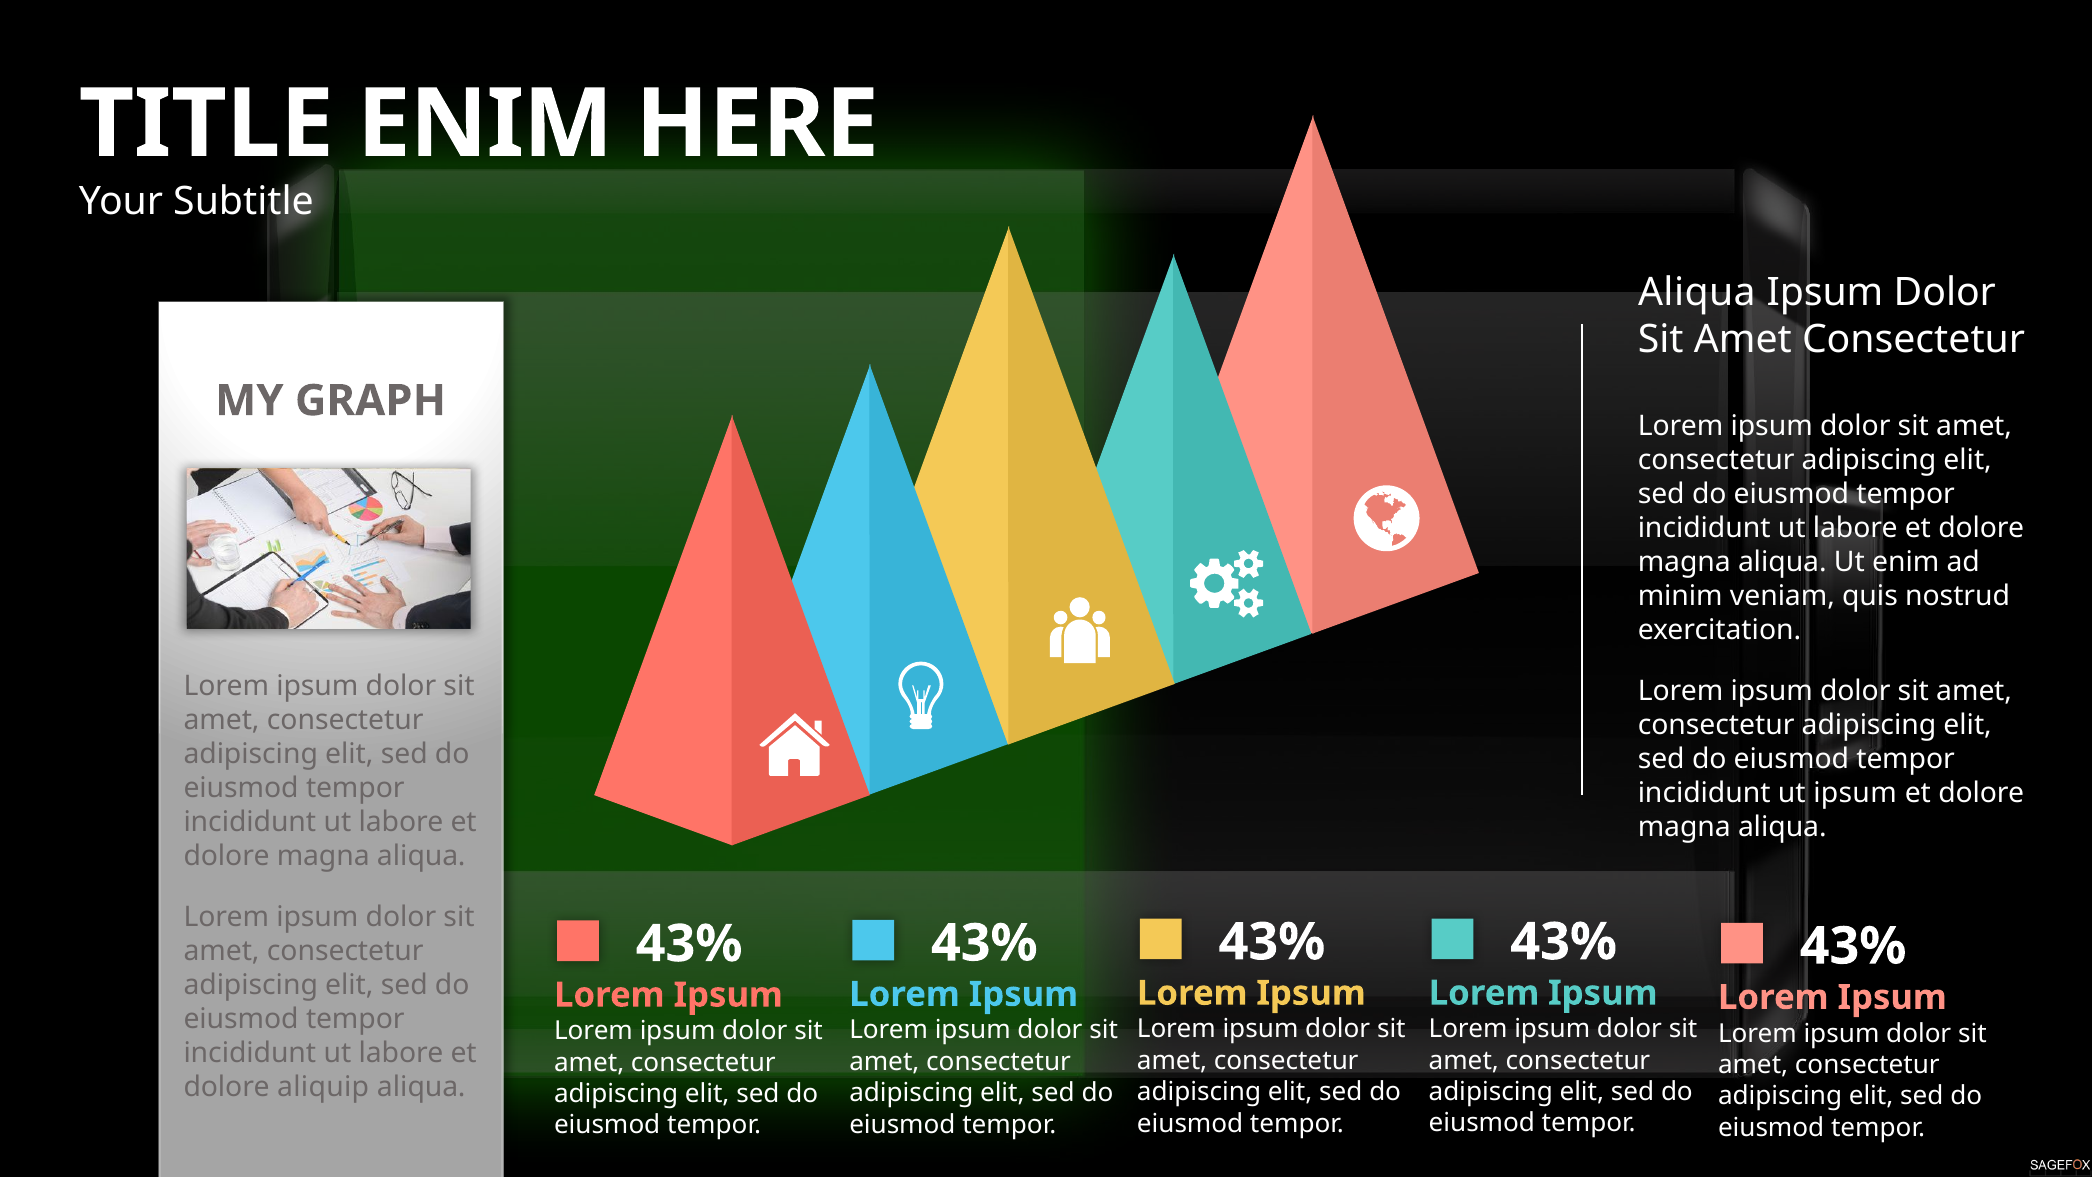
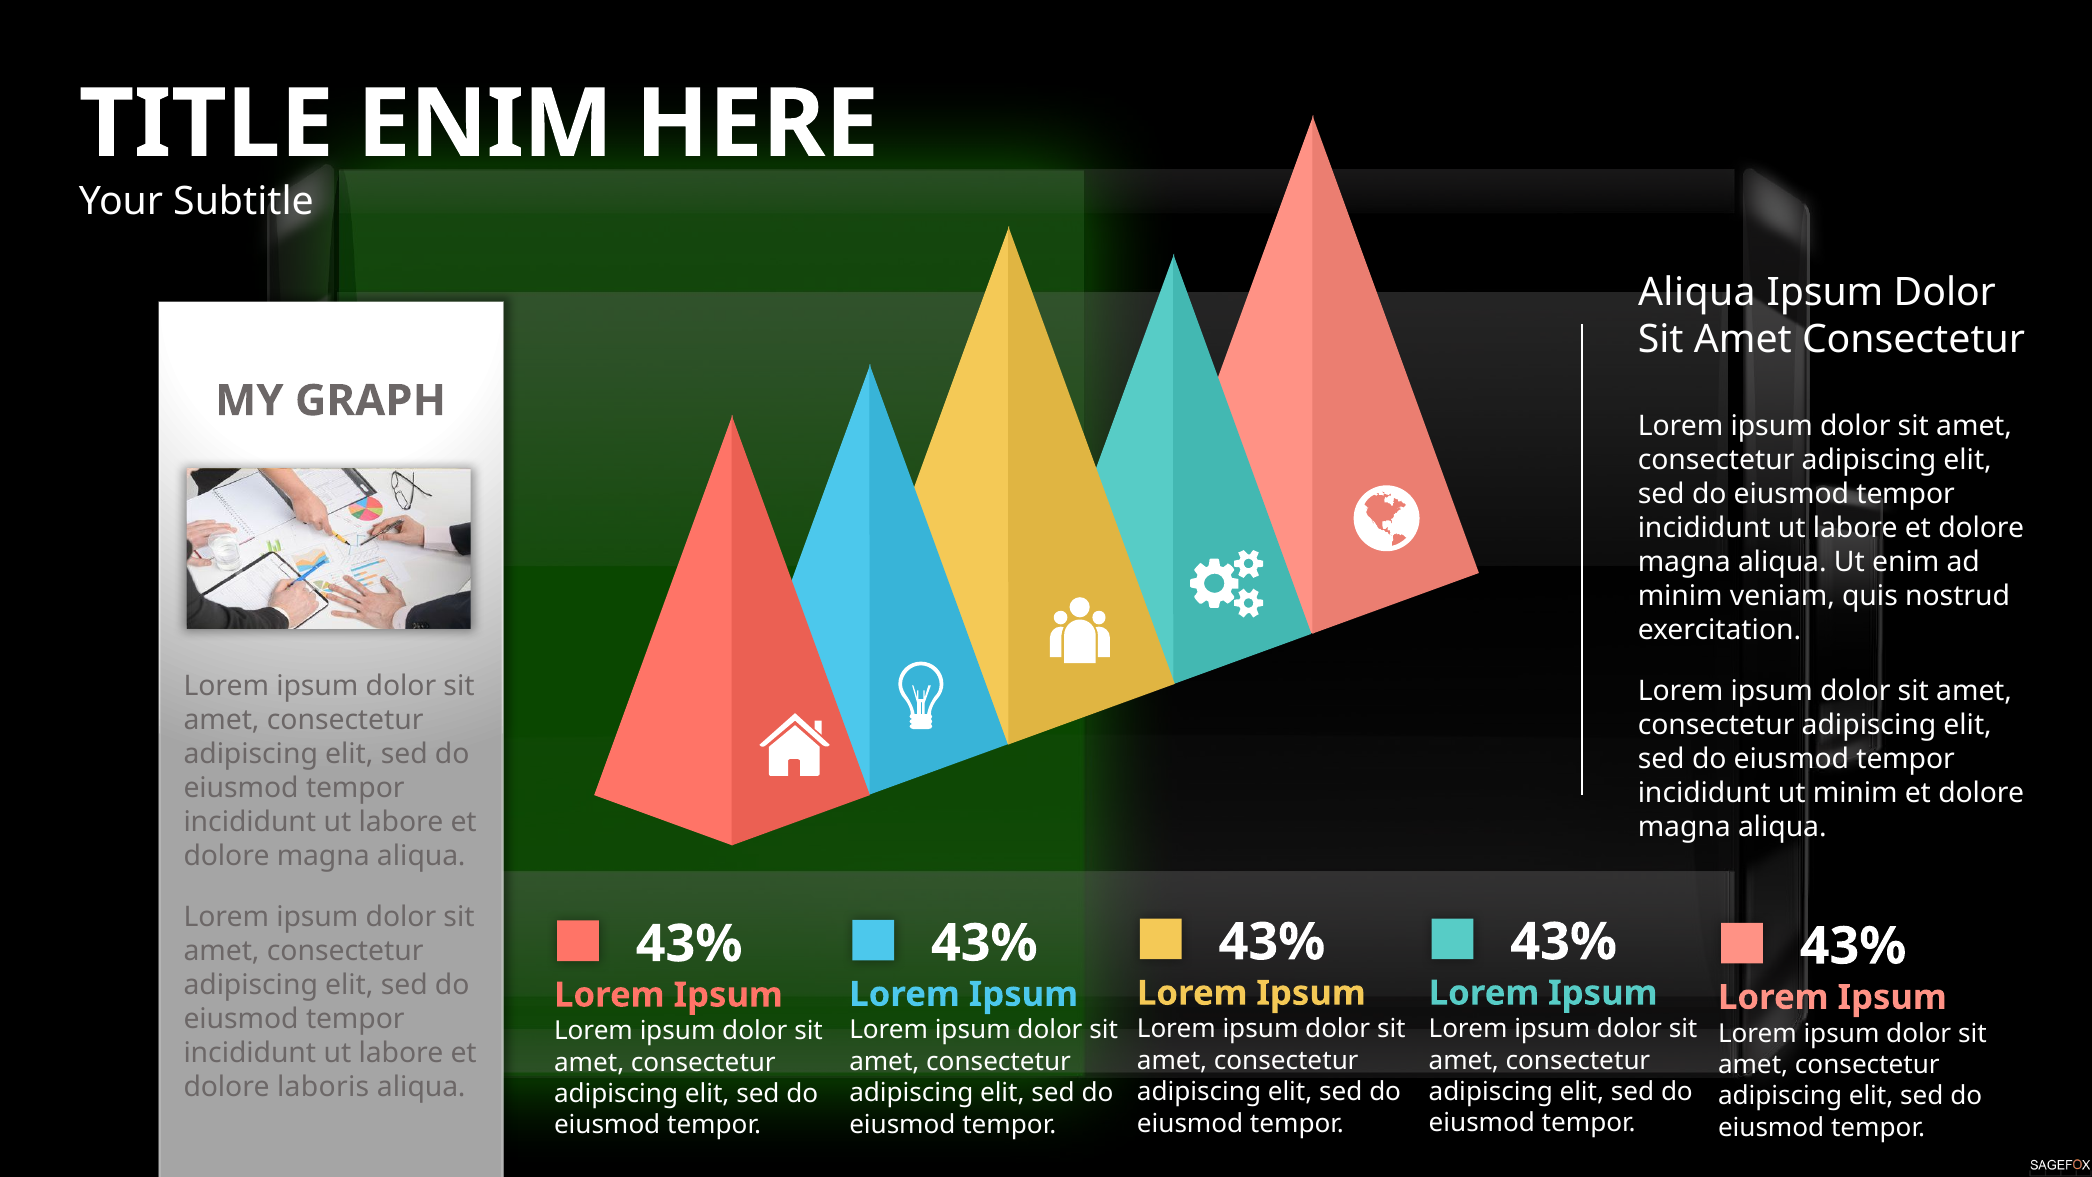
ut ipsum: ipsum -> minim
aliquip: aliquip -> laboris
